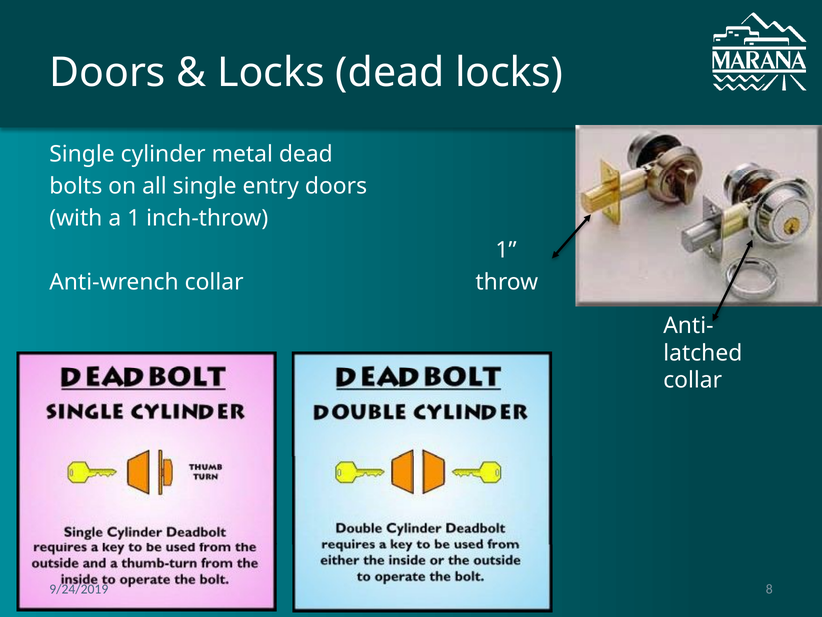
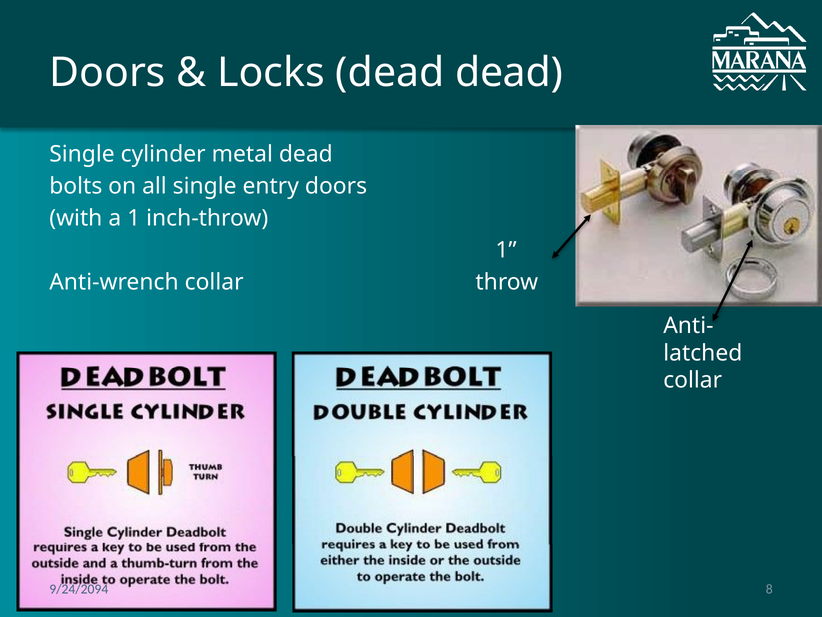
dead locks: locks -> dead
9/24/2019: 9/24/2019 -> 9/24/2094
